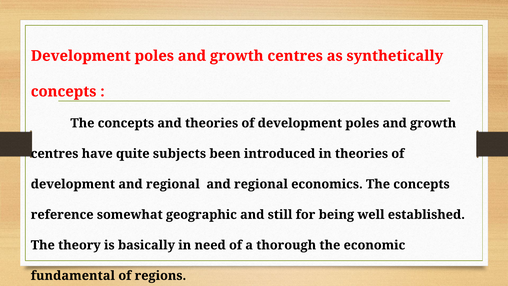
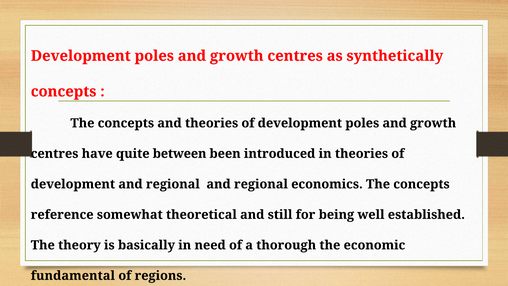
subjects: subjects -> between
geographic: geographic -> theoretical
